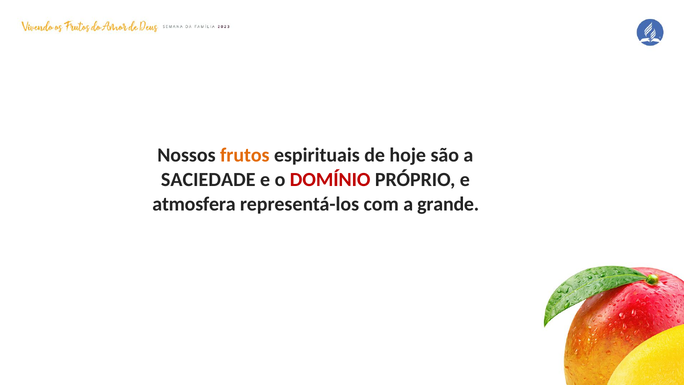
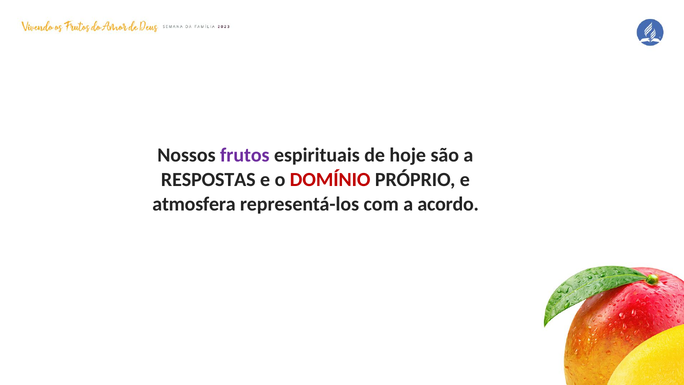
frutos colour: orange -> purple
SACIEDADE: SACIEDADE -> RESPOSTAS
grande: grande -> acordo
